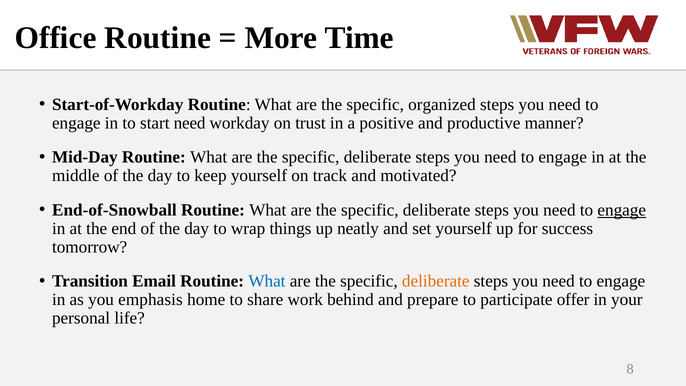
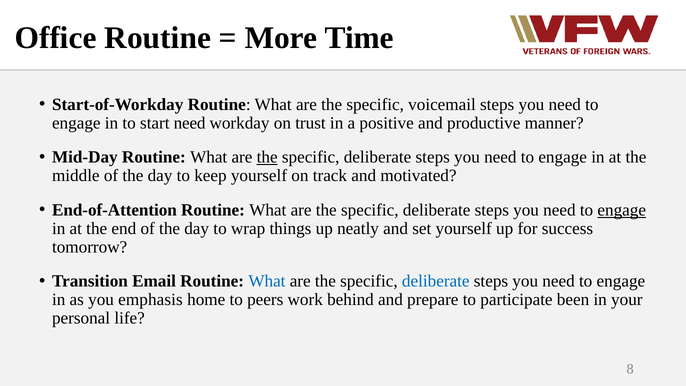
organized: organized -> voicemail
the at (267, 157) underline: none -> present
End-of-Snowball: End-of-Snowball -> End-of-Attention
deliberate at (436, 281) colour: orange -> blue
share: share -> peers
offer: offer -> been
